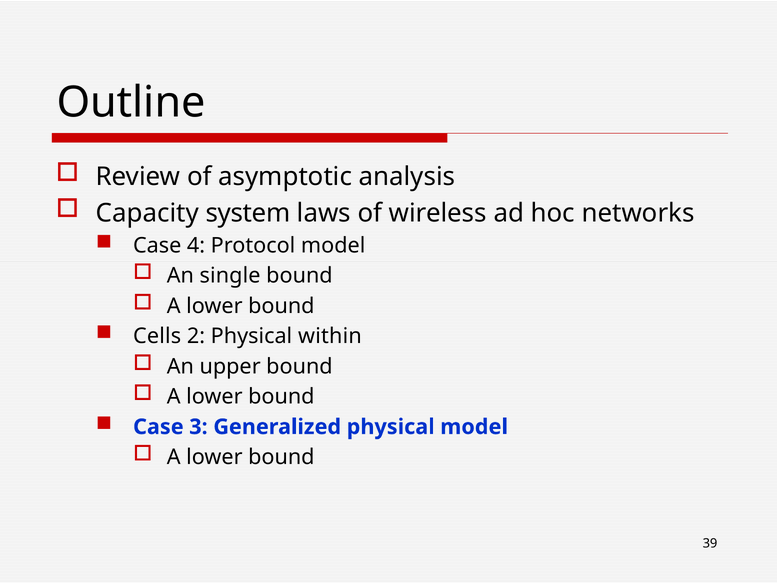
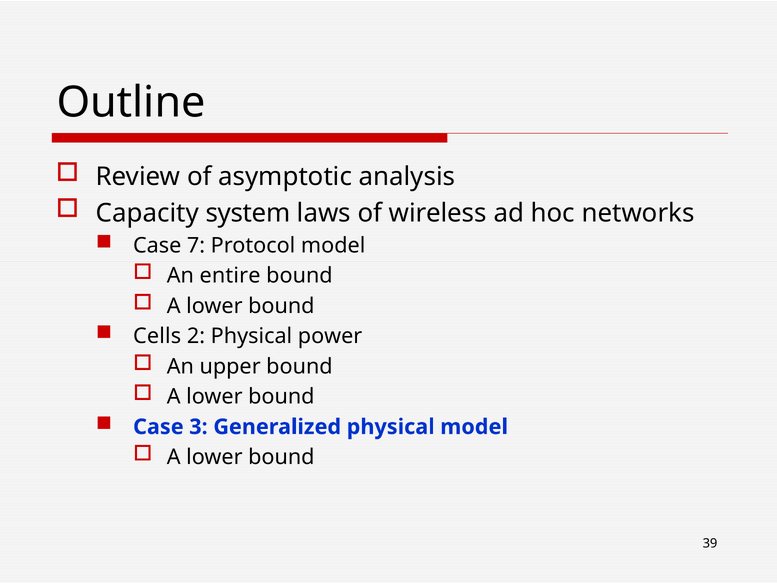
4: 4 -> 7
single: single -> entire
within: within -> power
